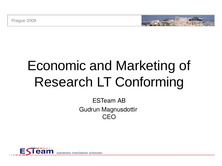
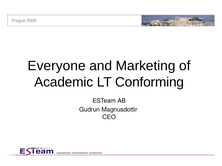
Economic: Economic -> Everyone
Research: Research -> Academic
